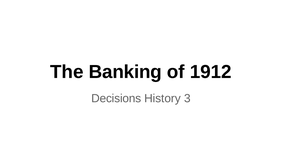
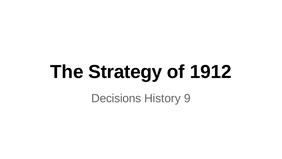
Banking: Banking -> Strategy
3: 3 -> 9
